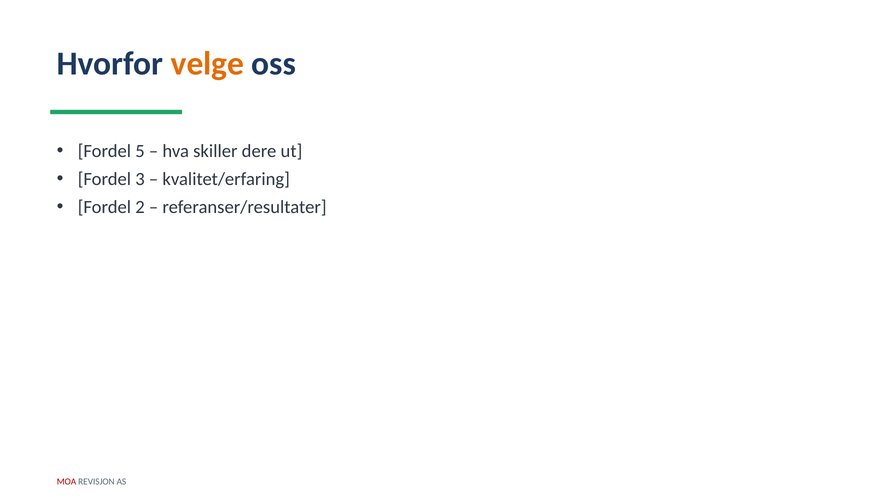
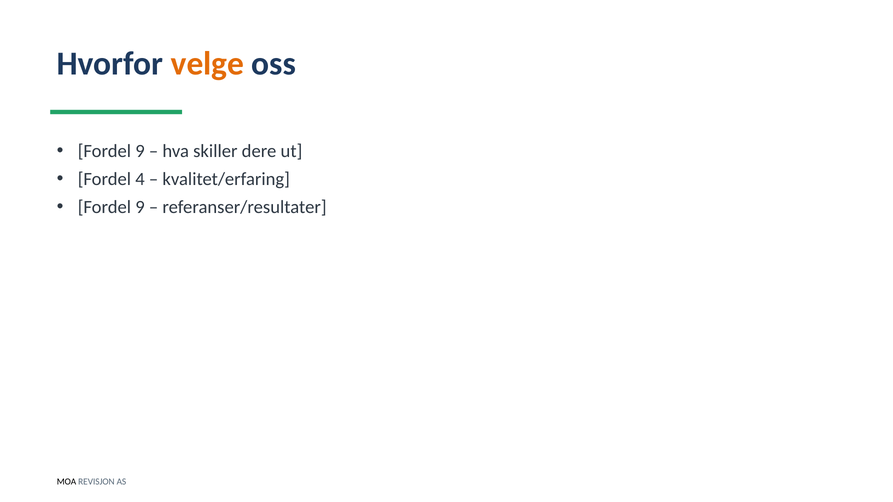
5 at (140, 151): 5 -> 9
3: 3 -> 4
2 at (140, 207): 2 -> 9
MOA colour: red -> black
